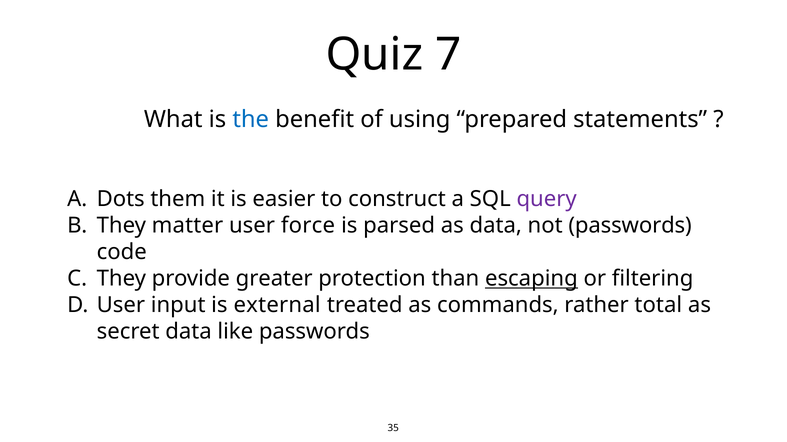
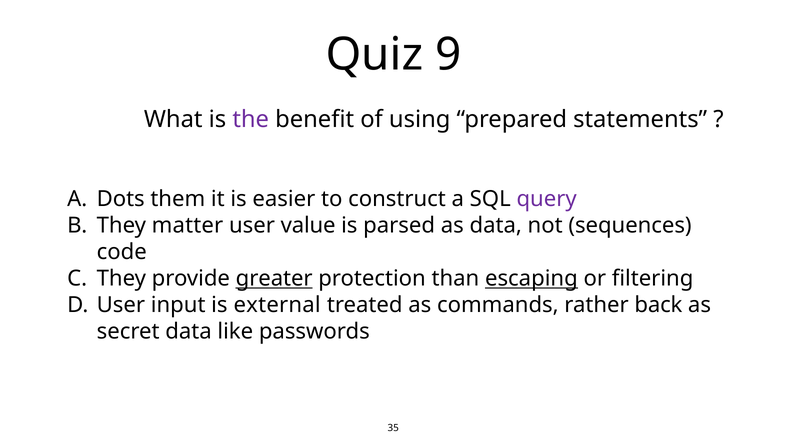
7: 7 -> 9
the colour: blue -> purple
force: force -> value
not passwords: passwords -> sequences
greater underline: none -> present
total: total -> back
